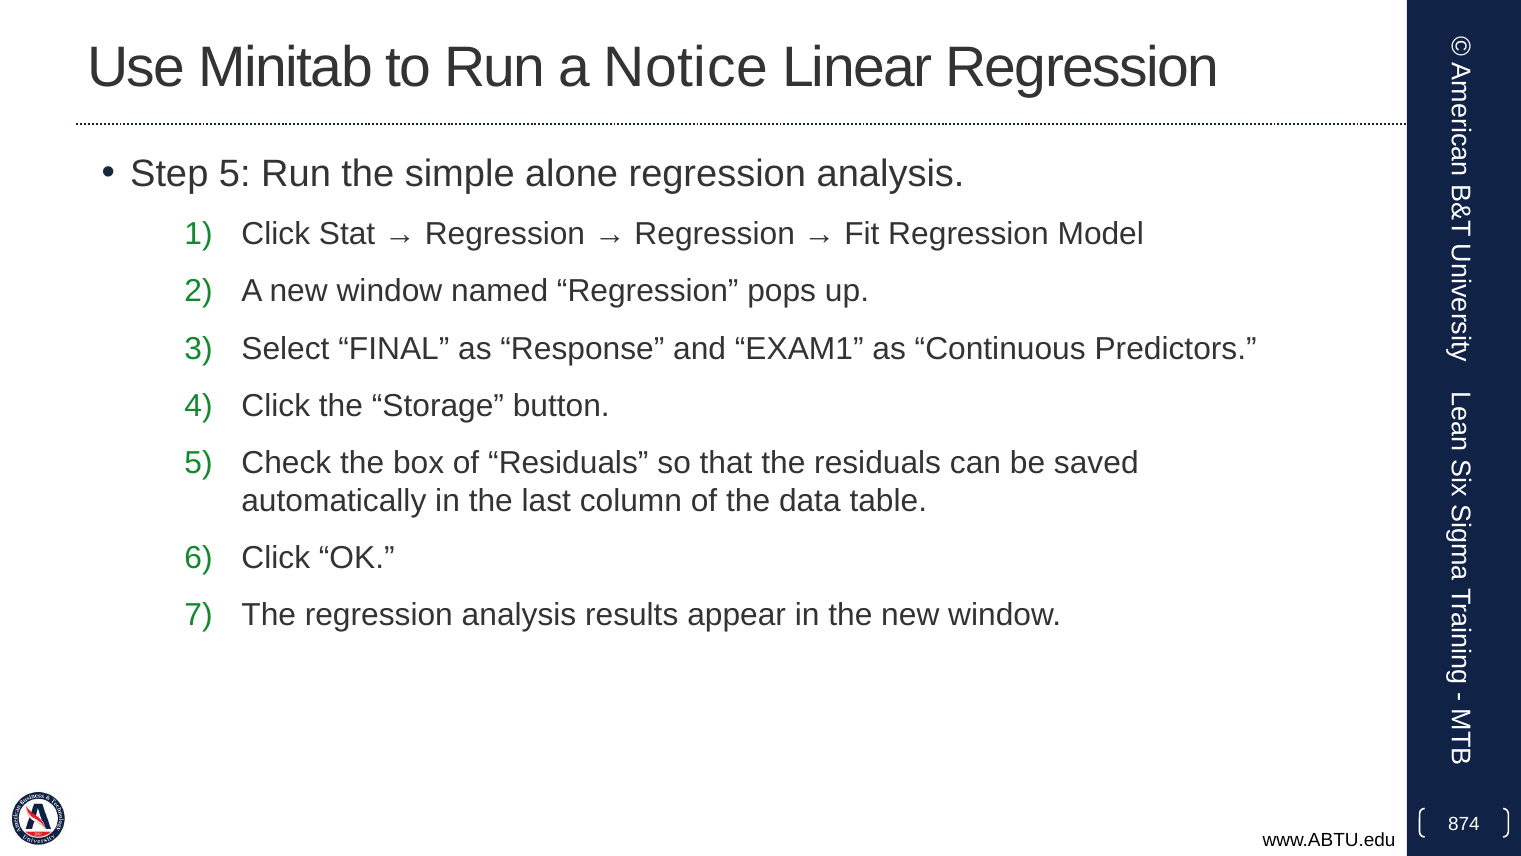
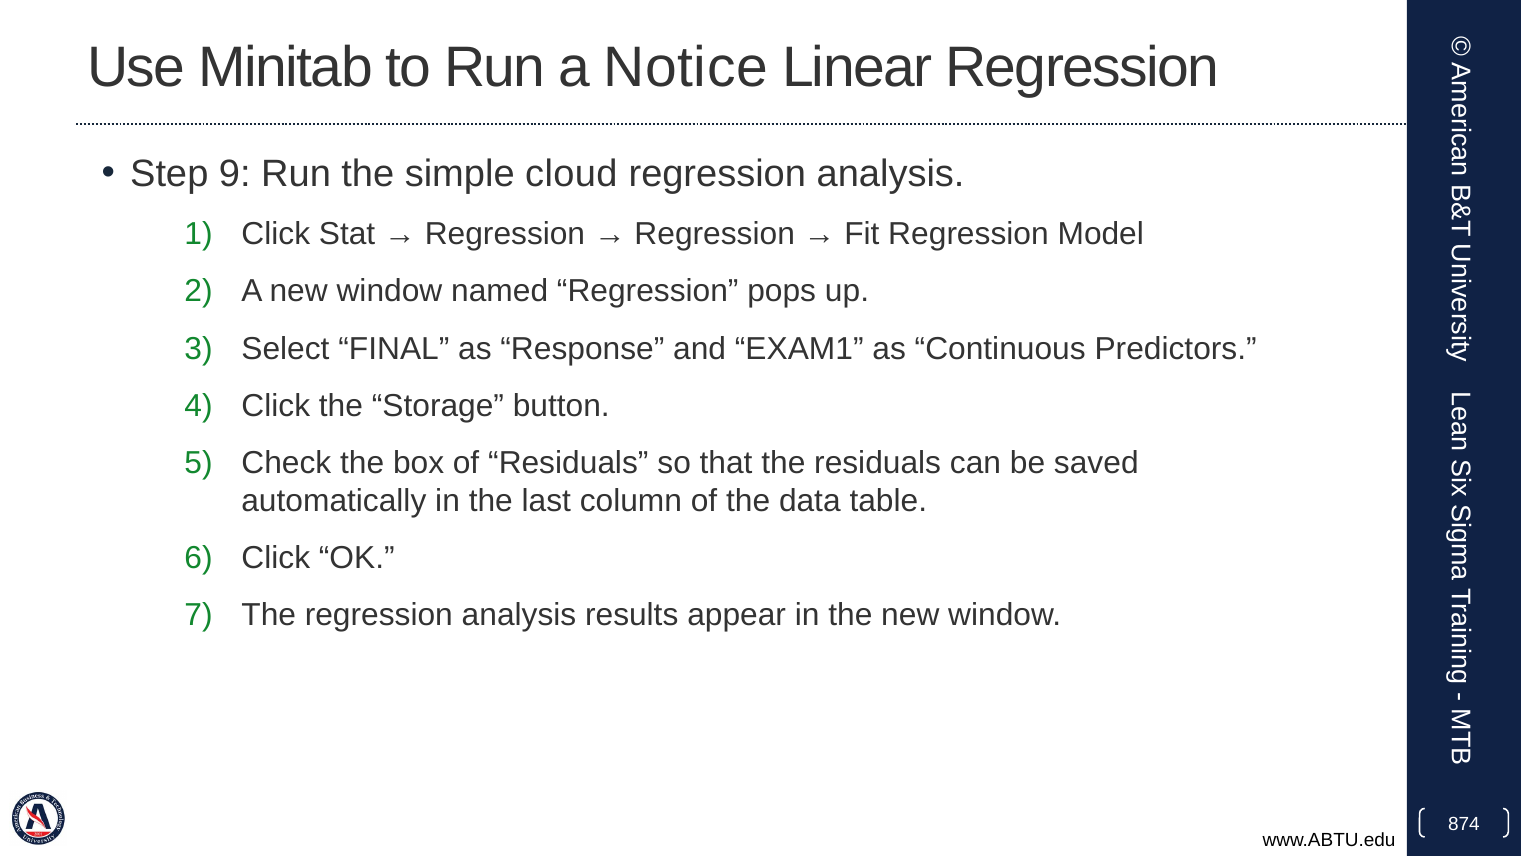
Step 5: 5 -> 9
alone: alone -> cloud
